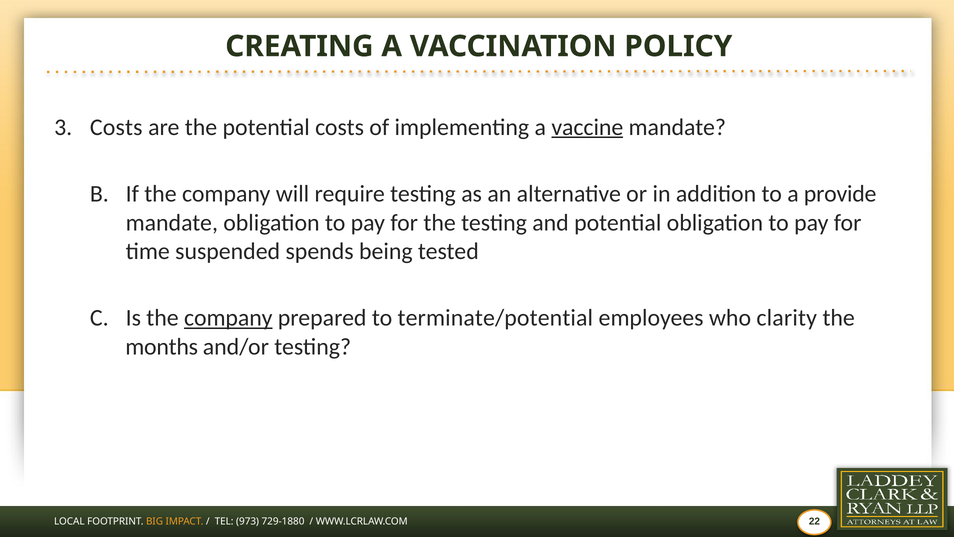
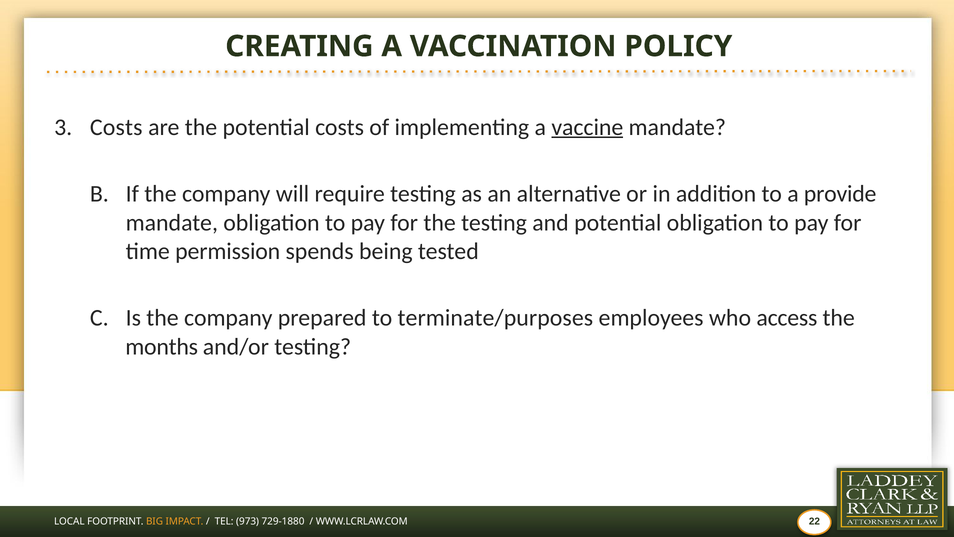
suspended: suspended -> permission
company at (228, 318) underline: present -> none
terminate/potential: terminate/potential -> terminate/purposes
clarity: clarity -> access
